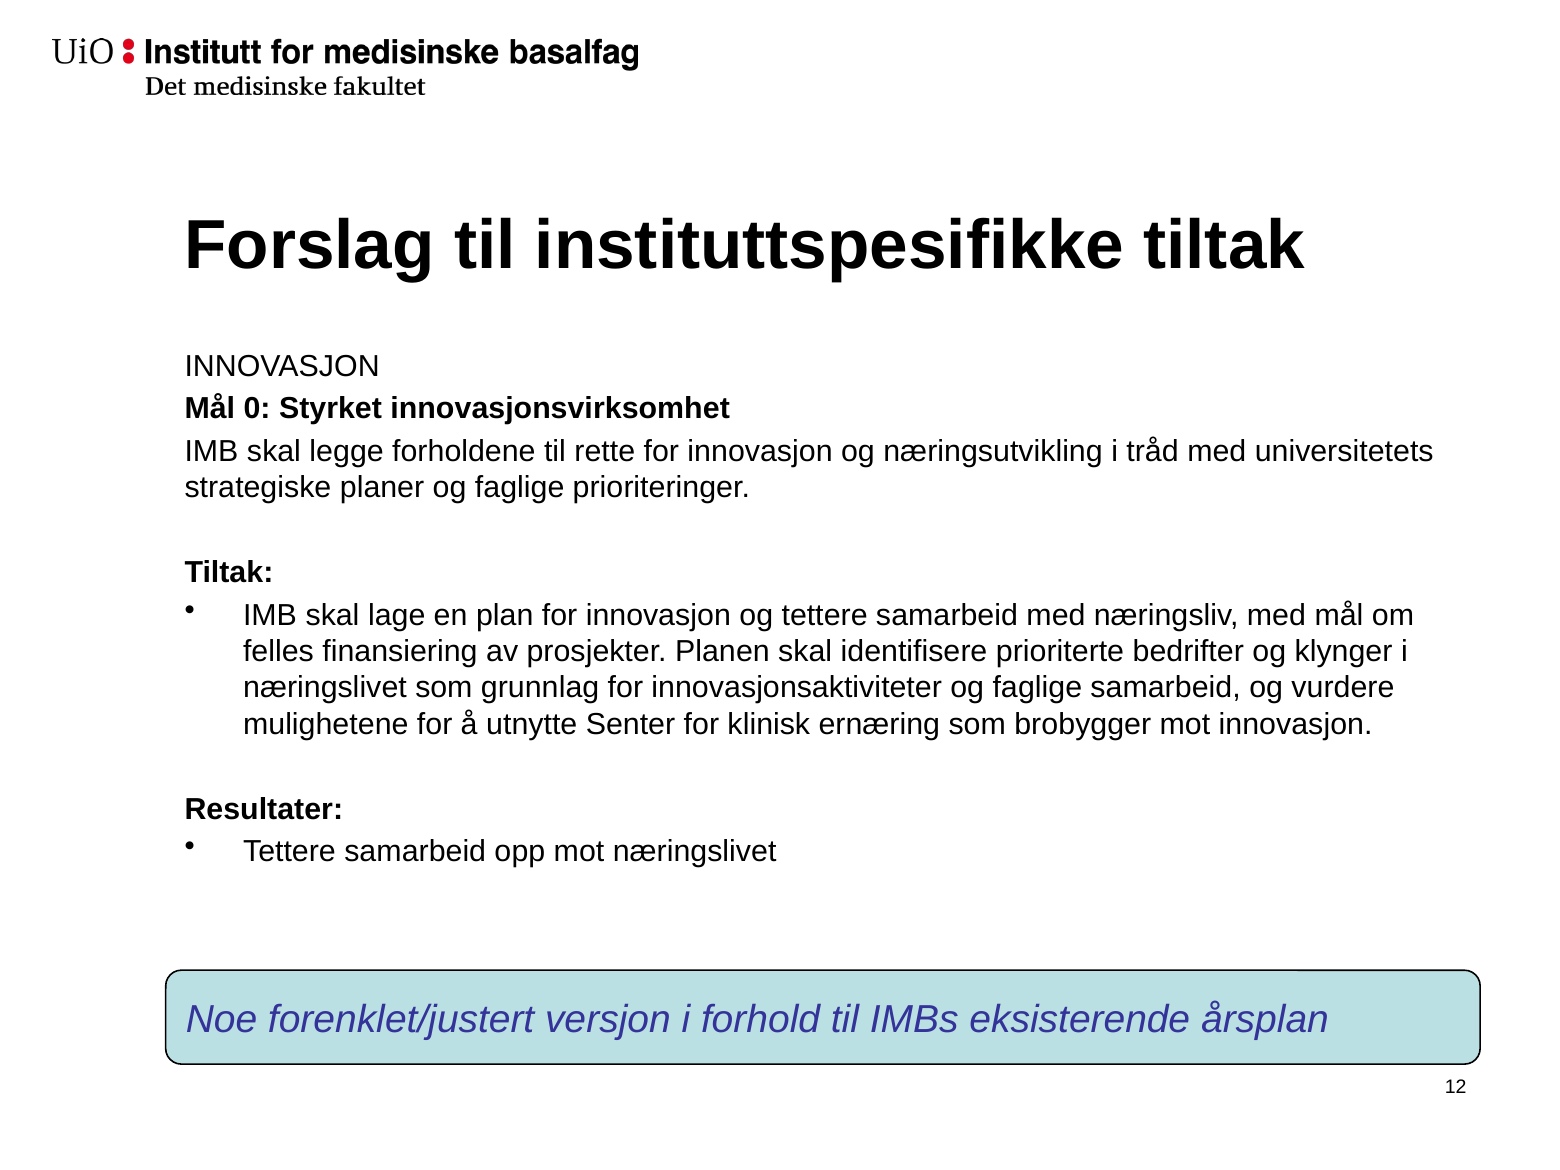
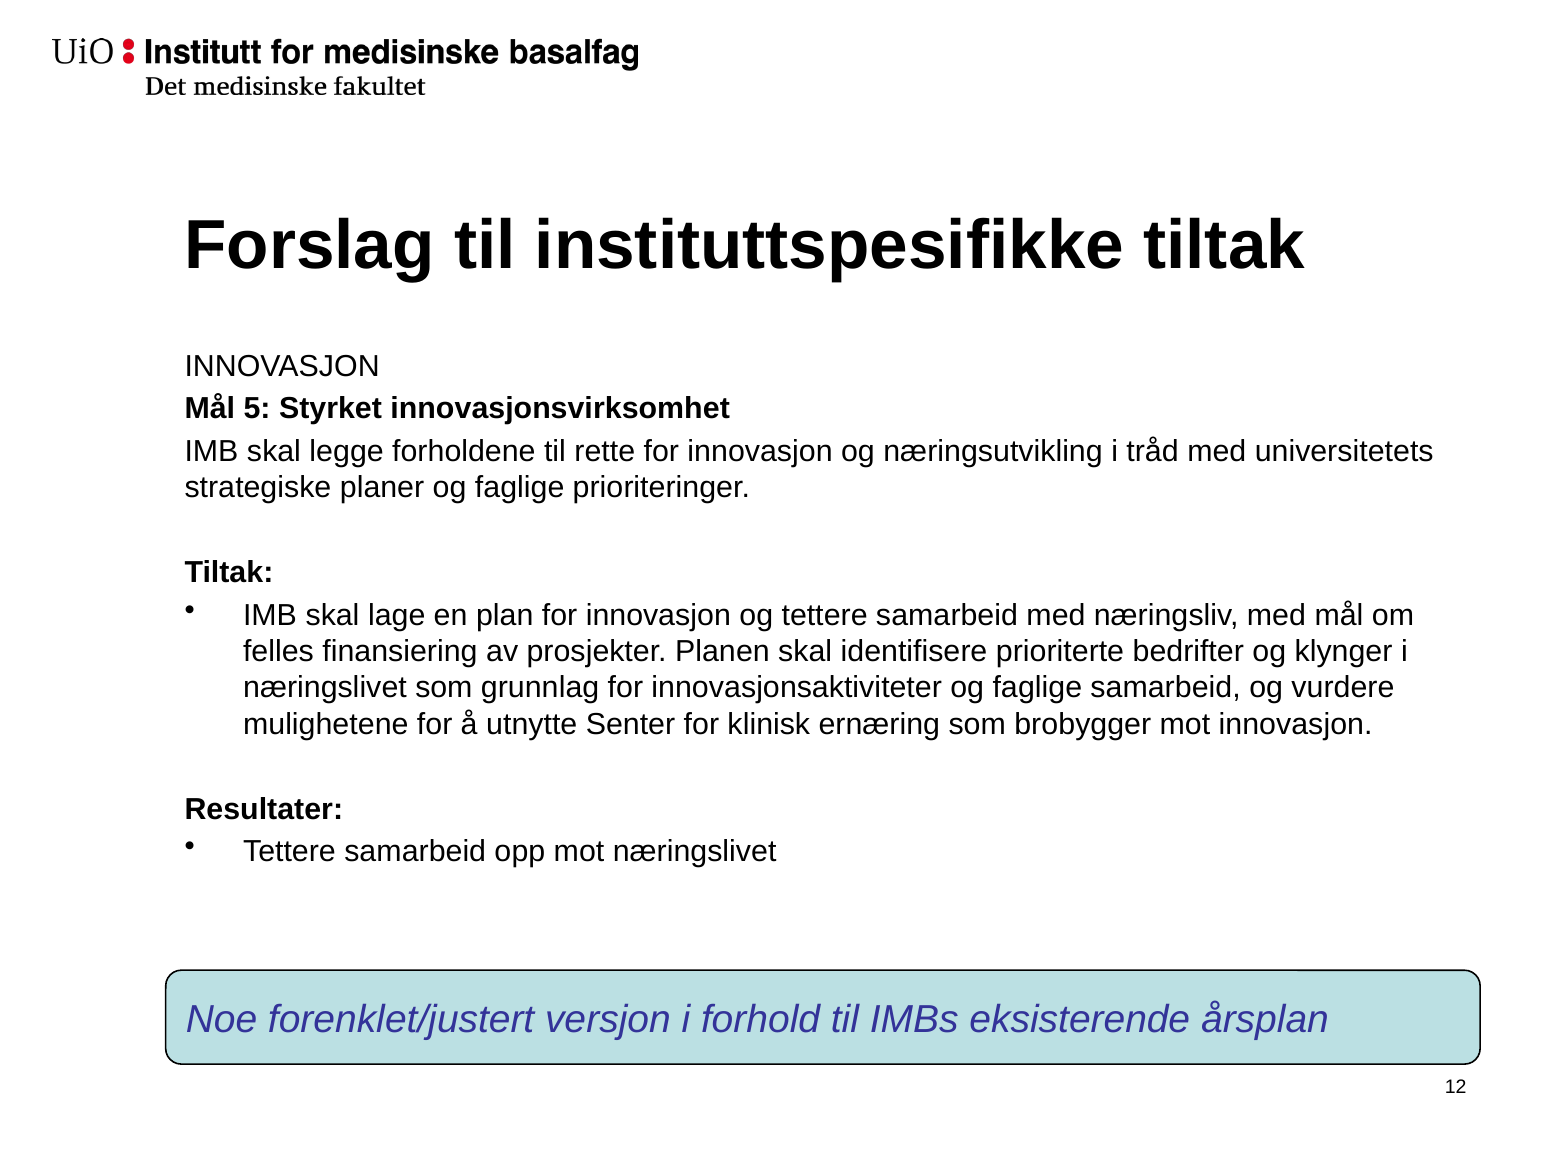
0: 0 -> 5
